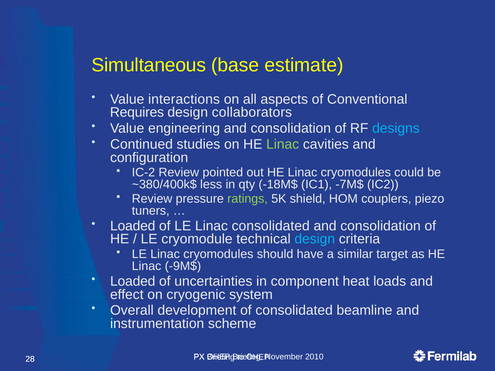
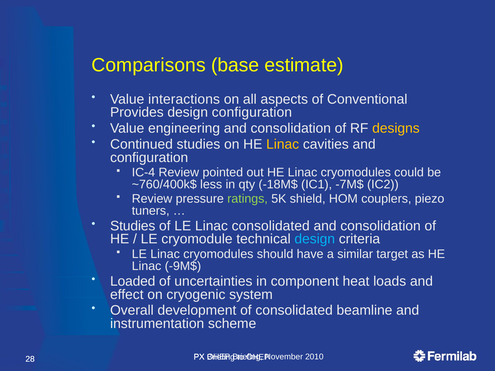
Simultaneous: Simultaneous -> Comparisons
Requires: Requires -> Provides
design collaborators: collaborators -> configuration
designs colour: light blue -> yellow
Linac at (283, 144) colour: light green -> yellow
IC-2: IC-2 -> IC-4
~380/400k$: ~380/400k$ -> ~760/400k$
Loaded at (133, 226): Loaded -> Studies
